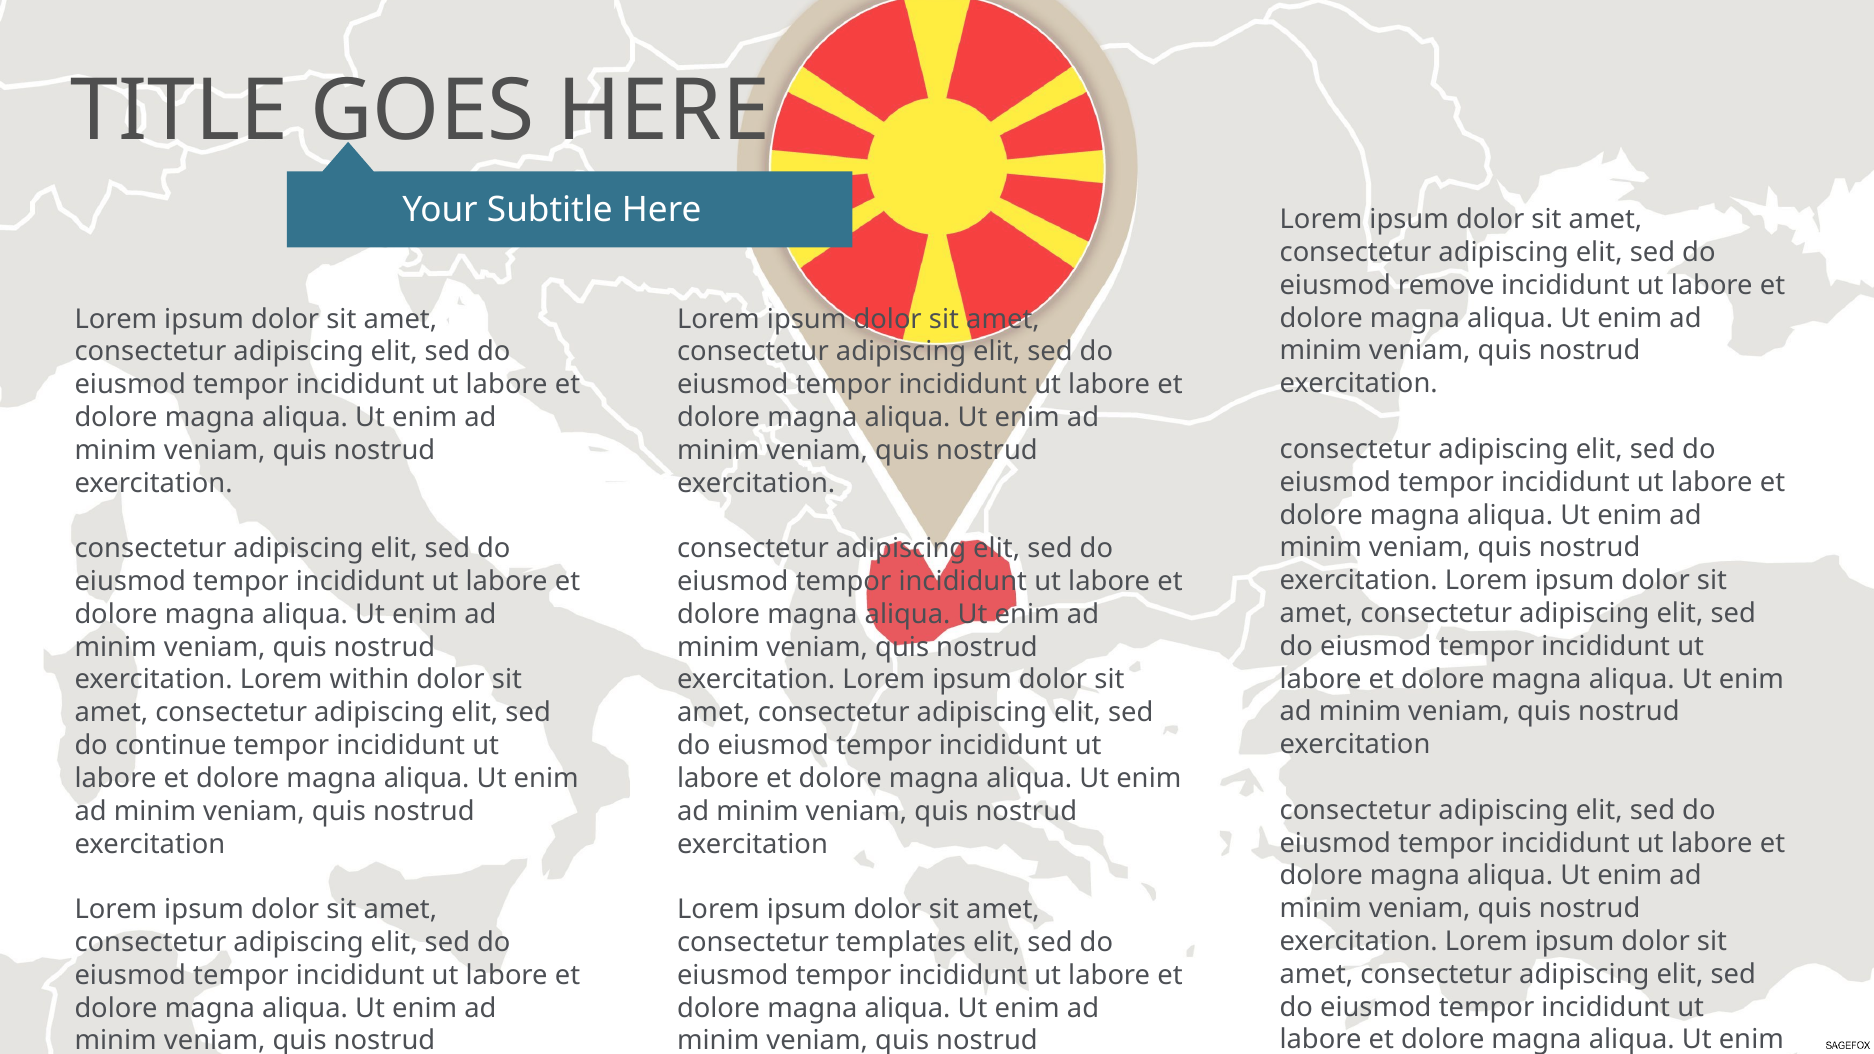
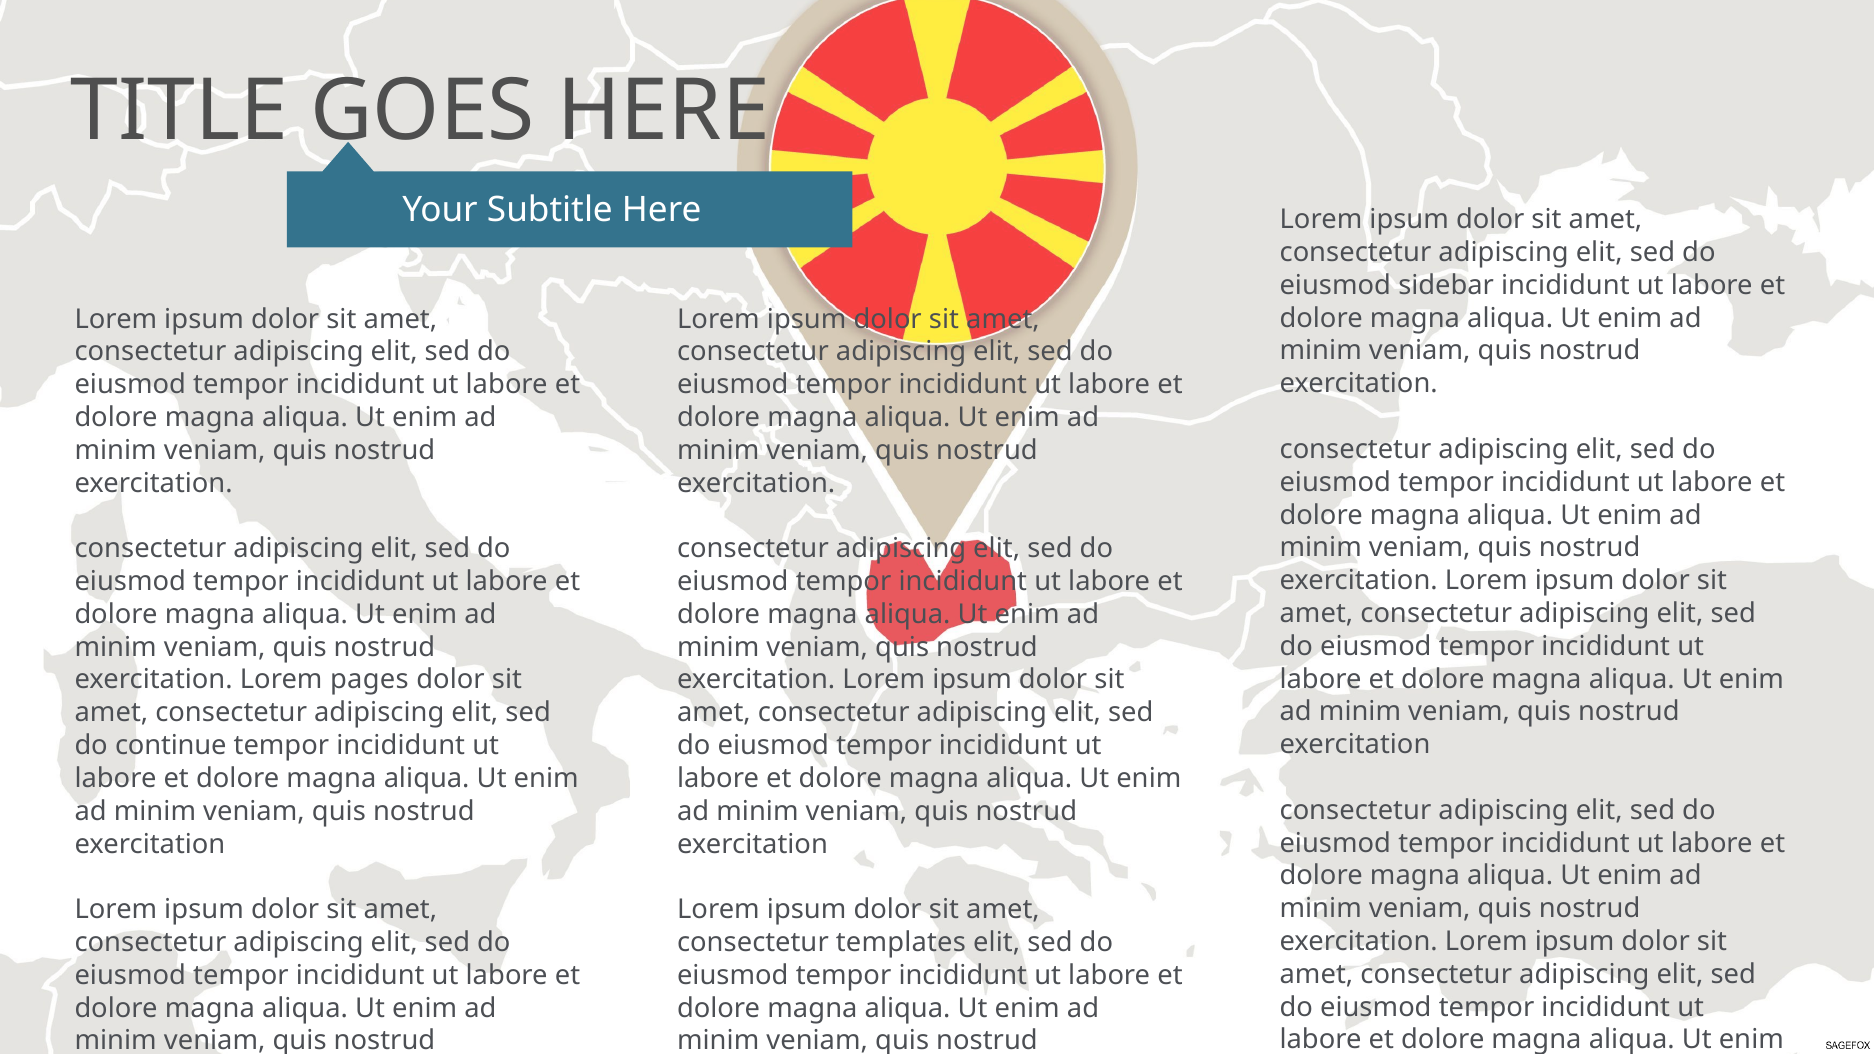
remove: remove -> sidebar
within: within -> pages
